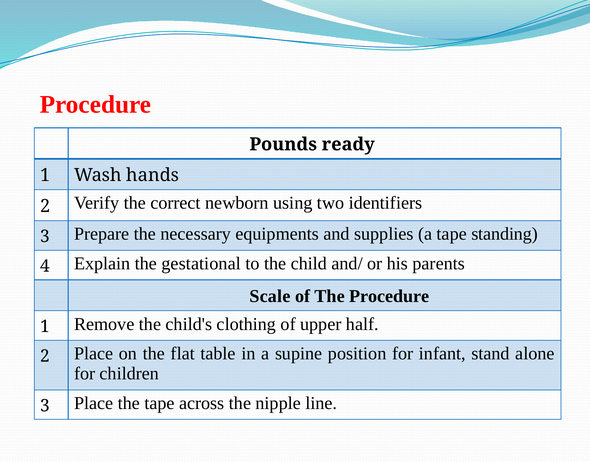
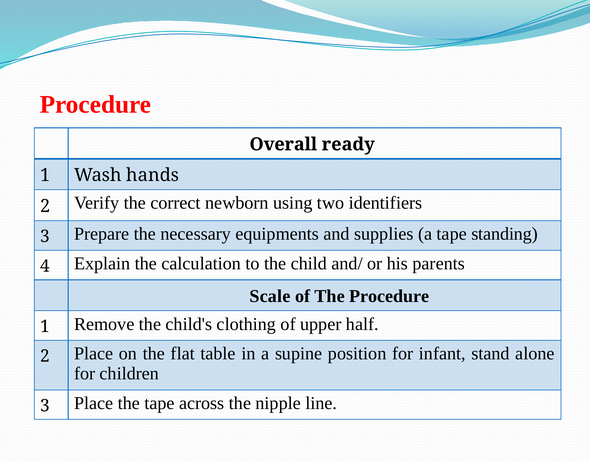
Pounds: Pounds -> Overall
gestational: gestational -> calculation
